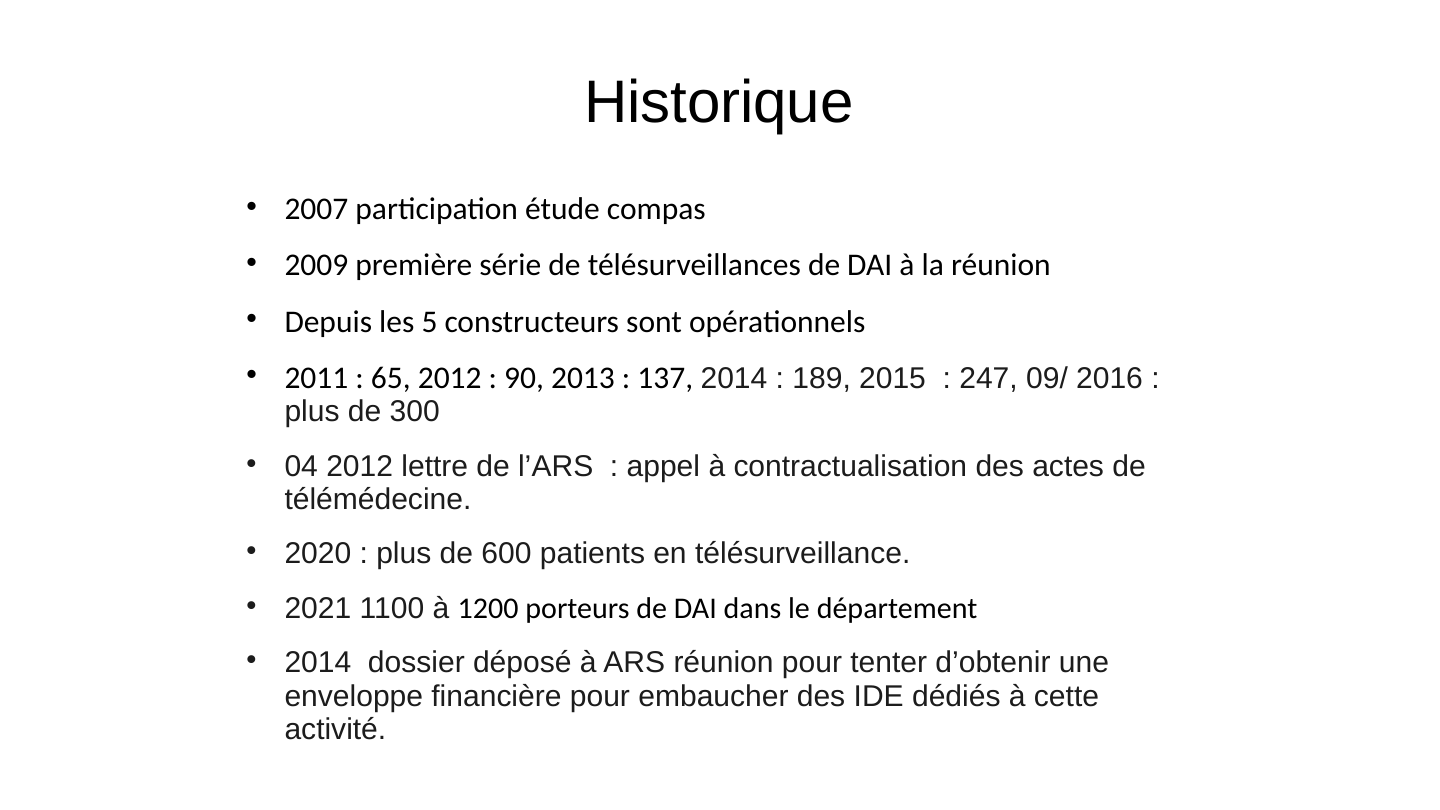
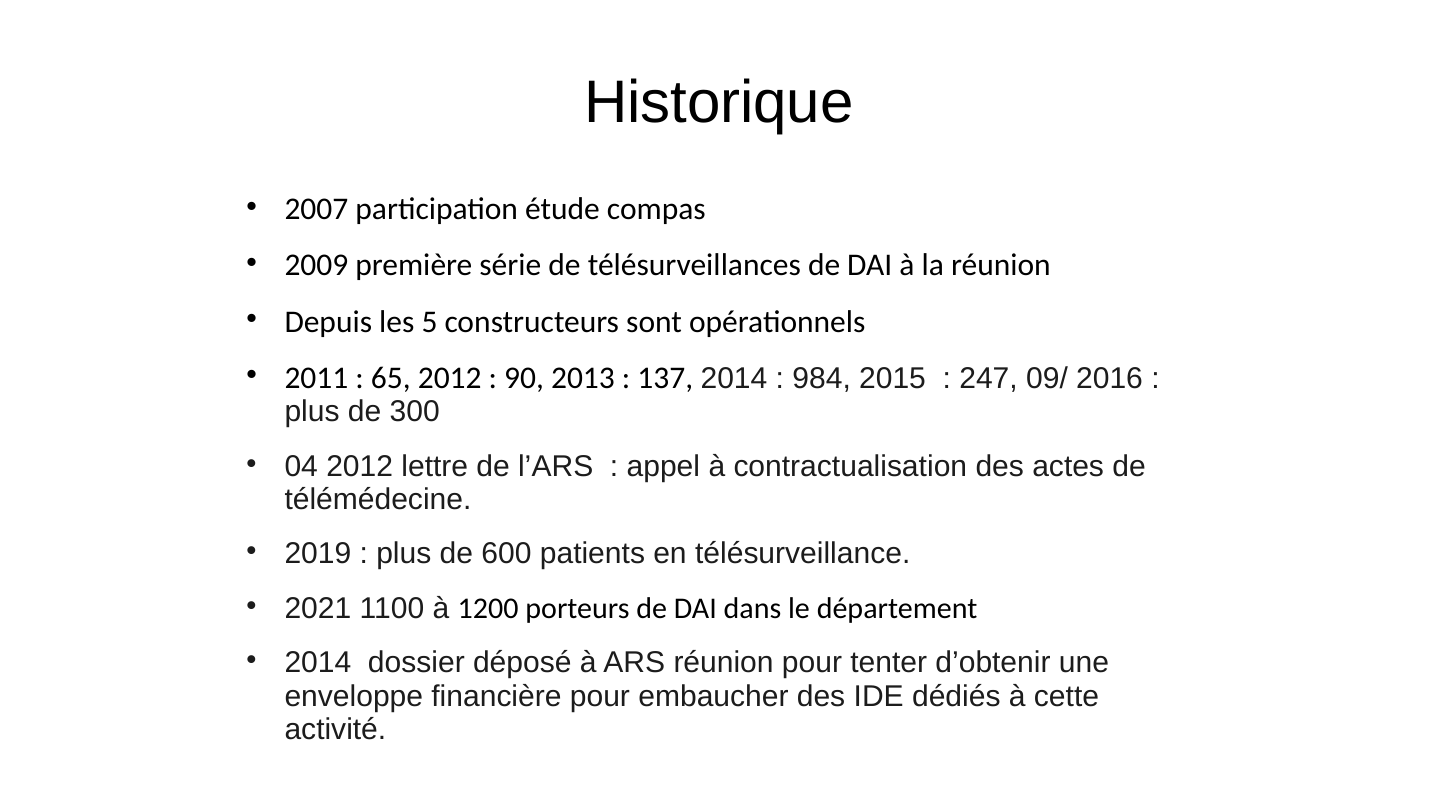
189: 189 -> 984
2020: 2020 -> 2019
